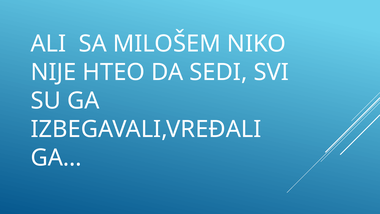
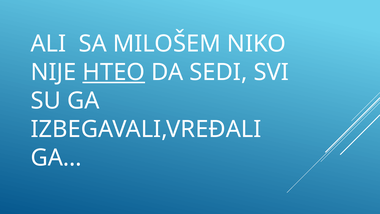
HTEO underline: none -> present
